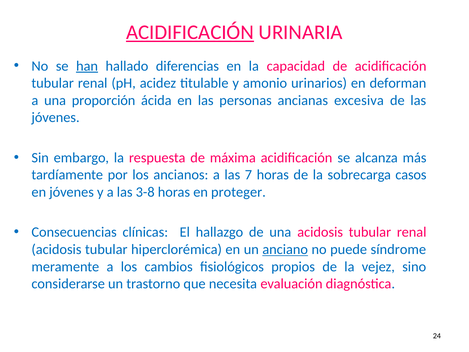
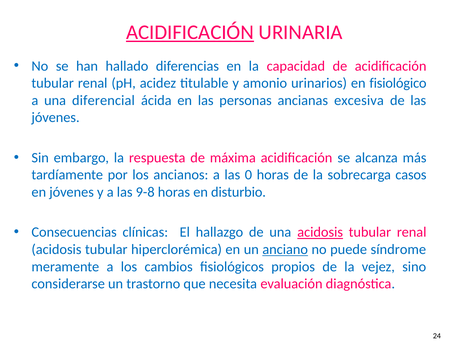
han underline: present -> none
deforman: deforman -> fisiológico
proporción: proporción -> diferencial
7: 7 -> 0
3-8: 3-8 -> 9-8
proteger: proteger -> disturbio
acidosis at (320, 232) underline: none -> present
